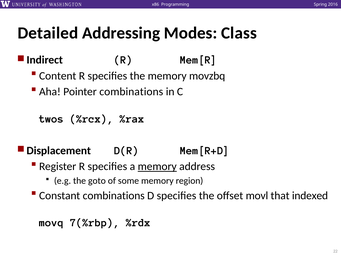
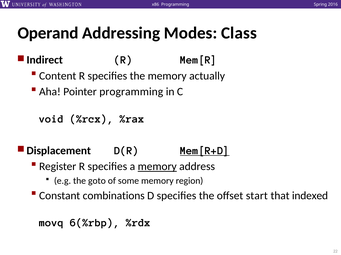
Detailed: Detailed -> Operand
movzbq: movzbq -> actually
Pointer combinations: combinations -> programming
twos: twos -> void
Mem[R+D underline: none -> present
movl: movl -> start
7(%rbp: 7(%rbp -> 6(%rbp
